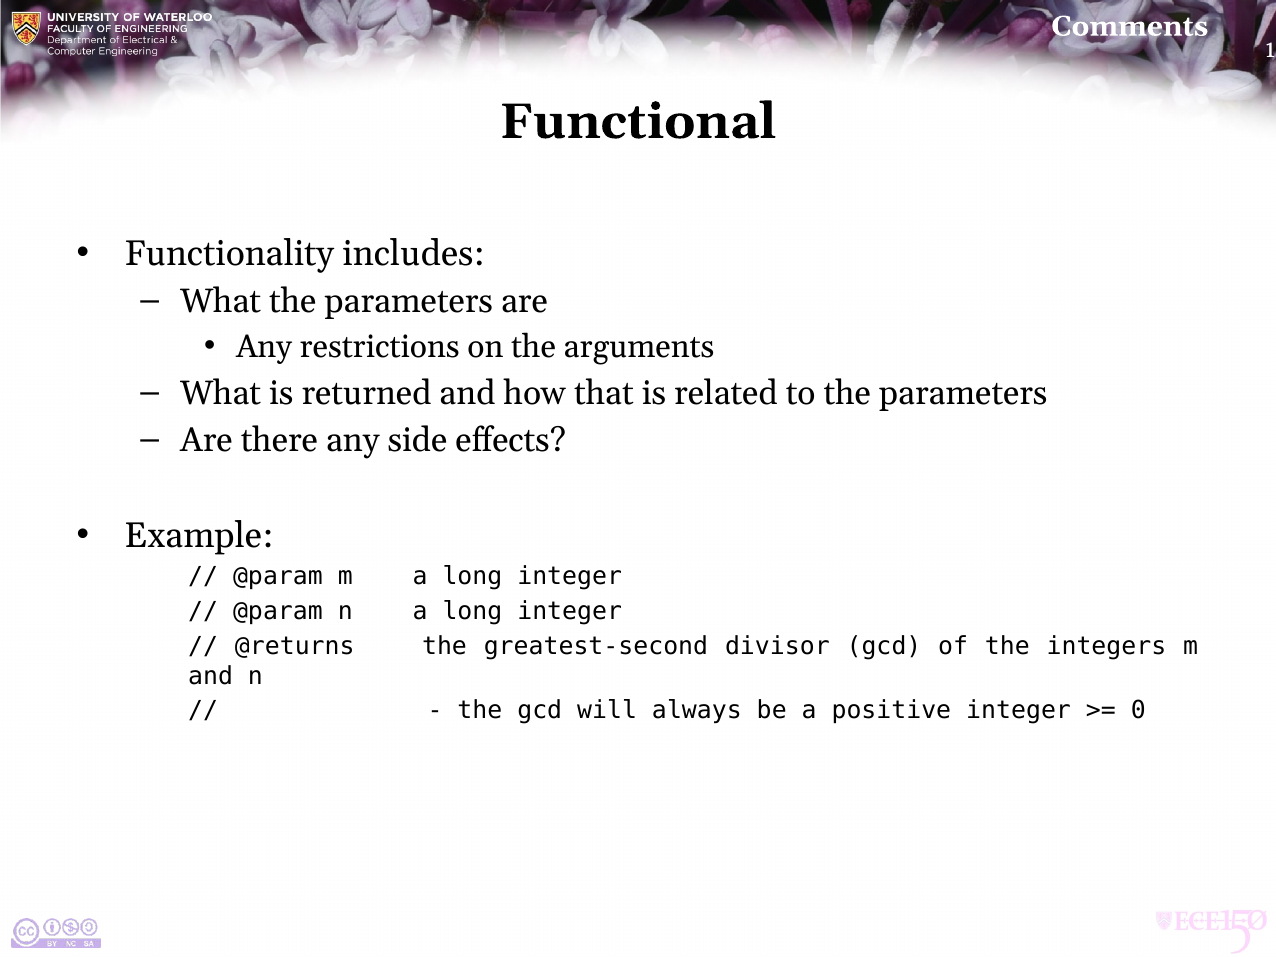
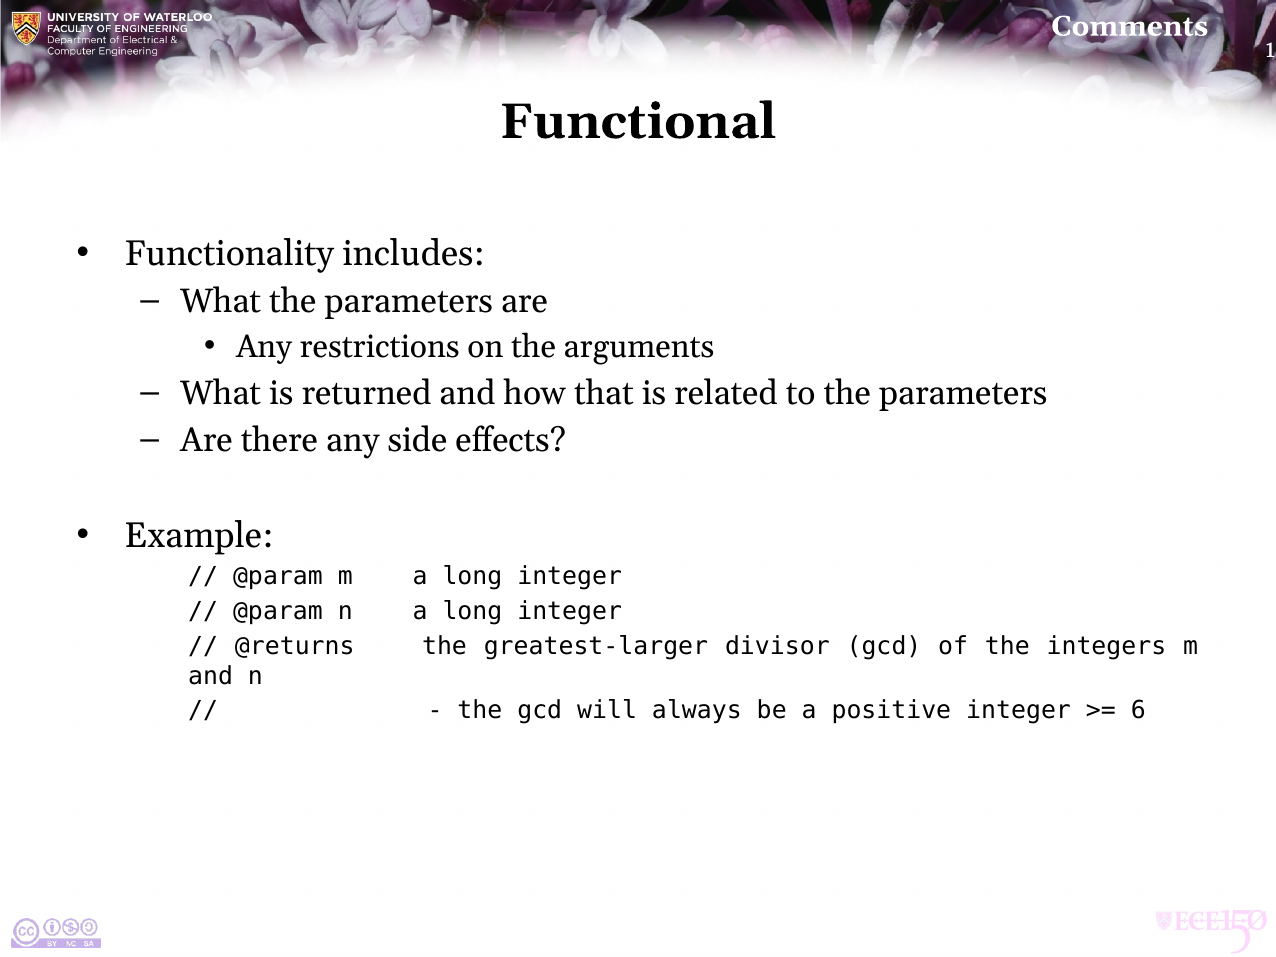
greatest-second: greatest-second -> greatest-larger
0: 0 -> 6
